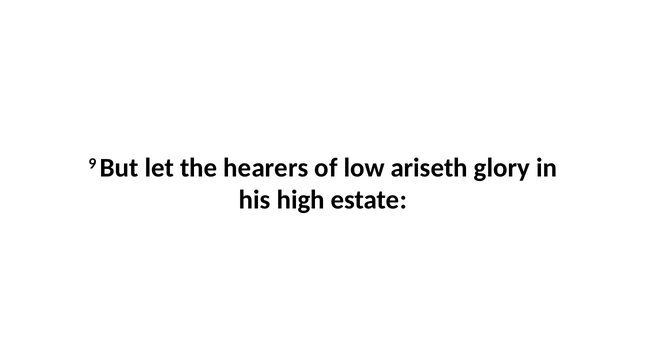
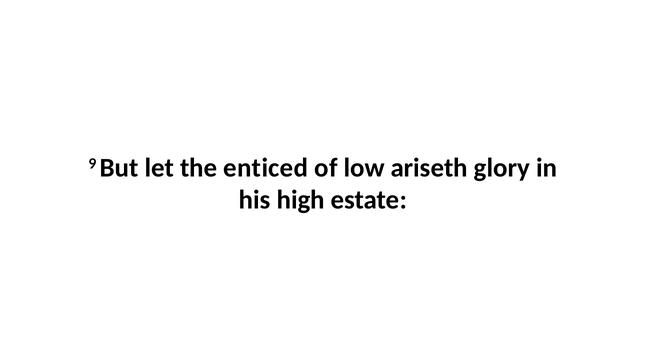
hearers: hearers -> enticed
